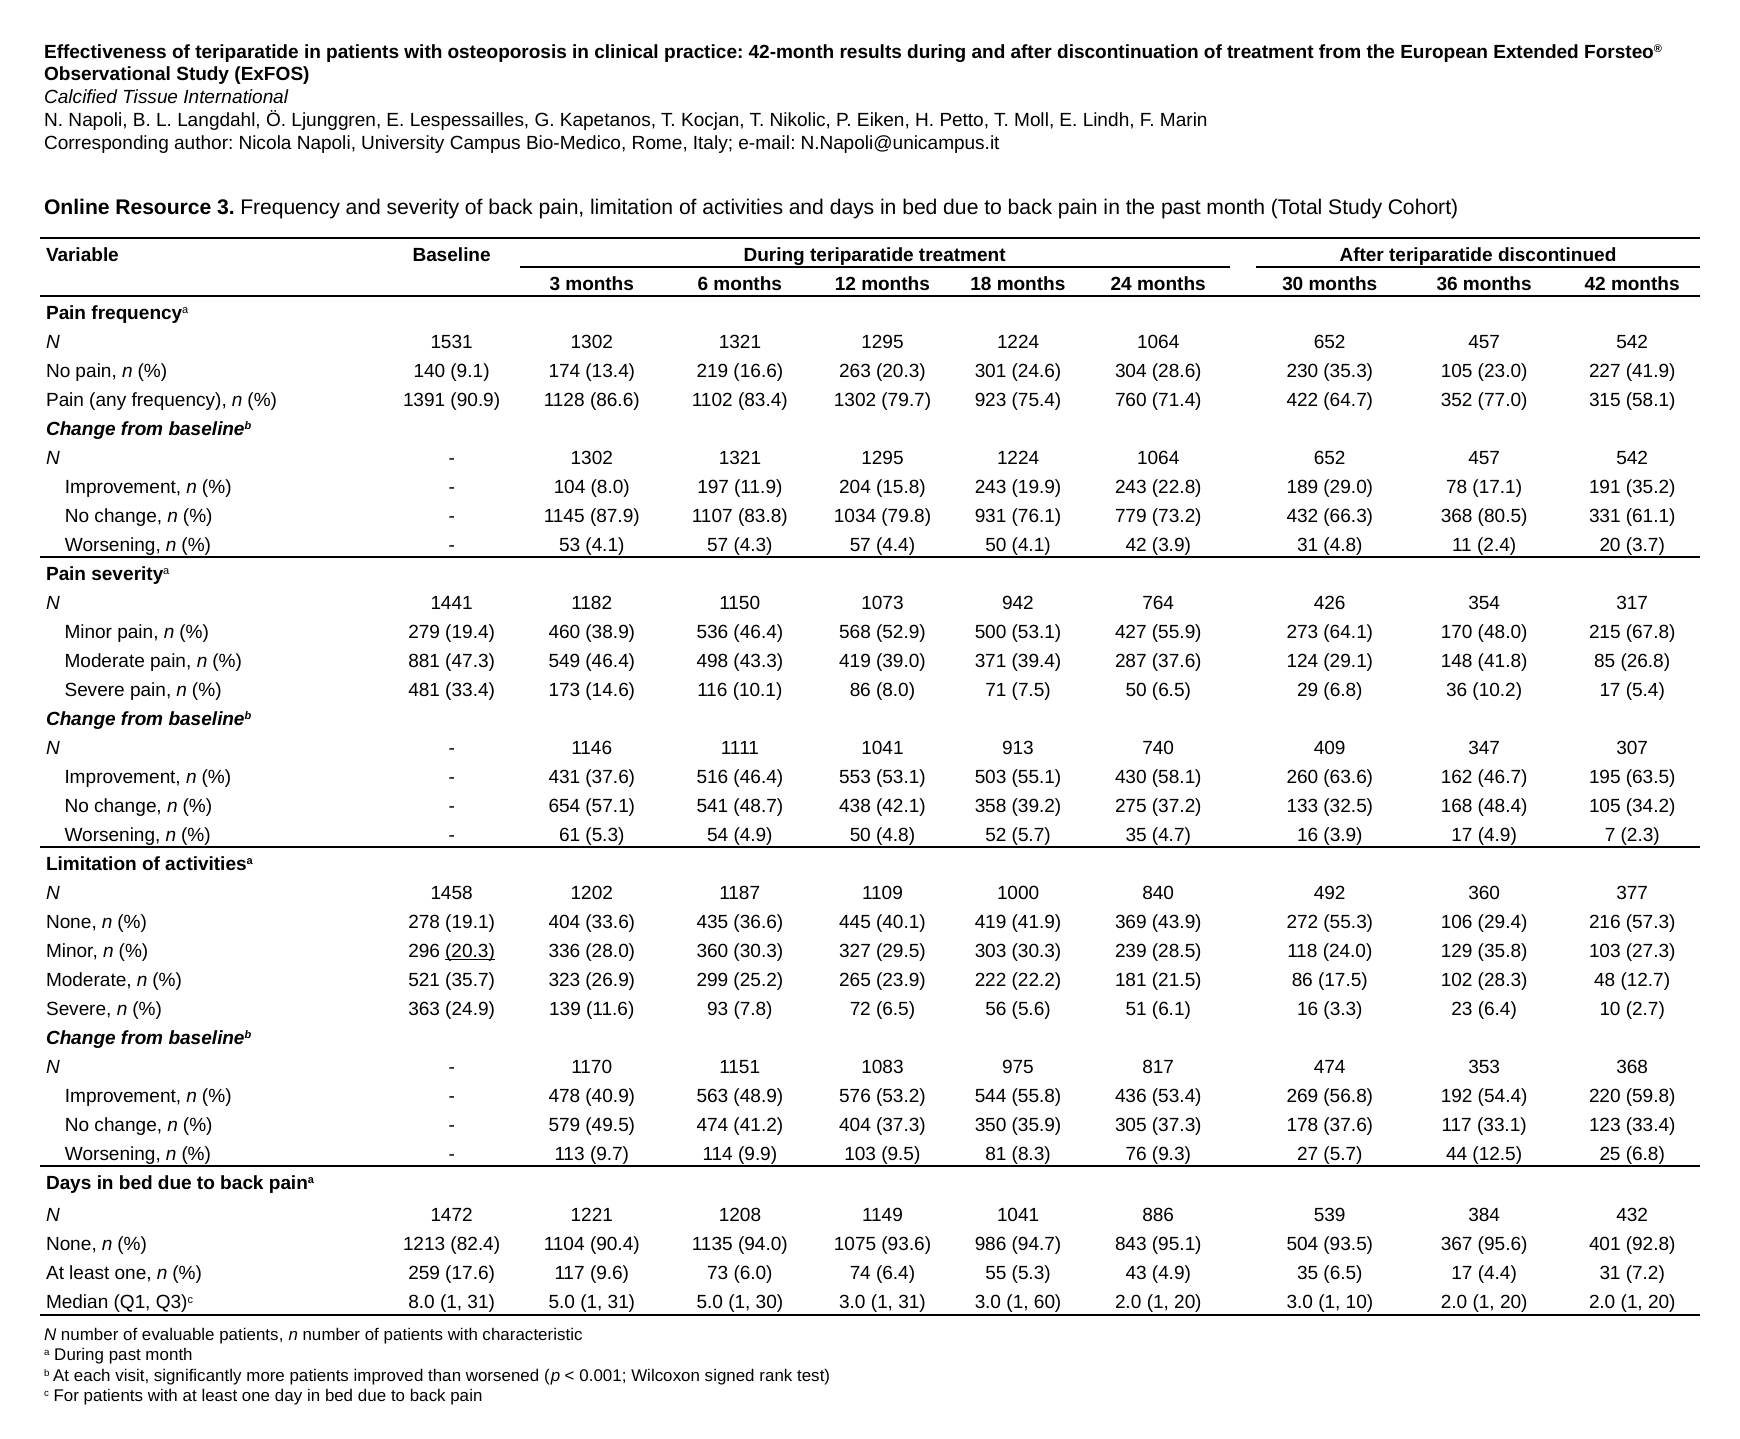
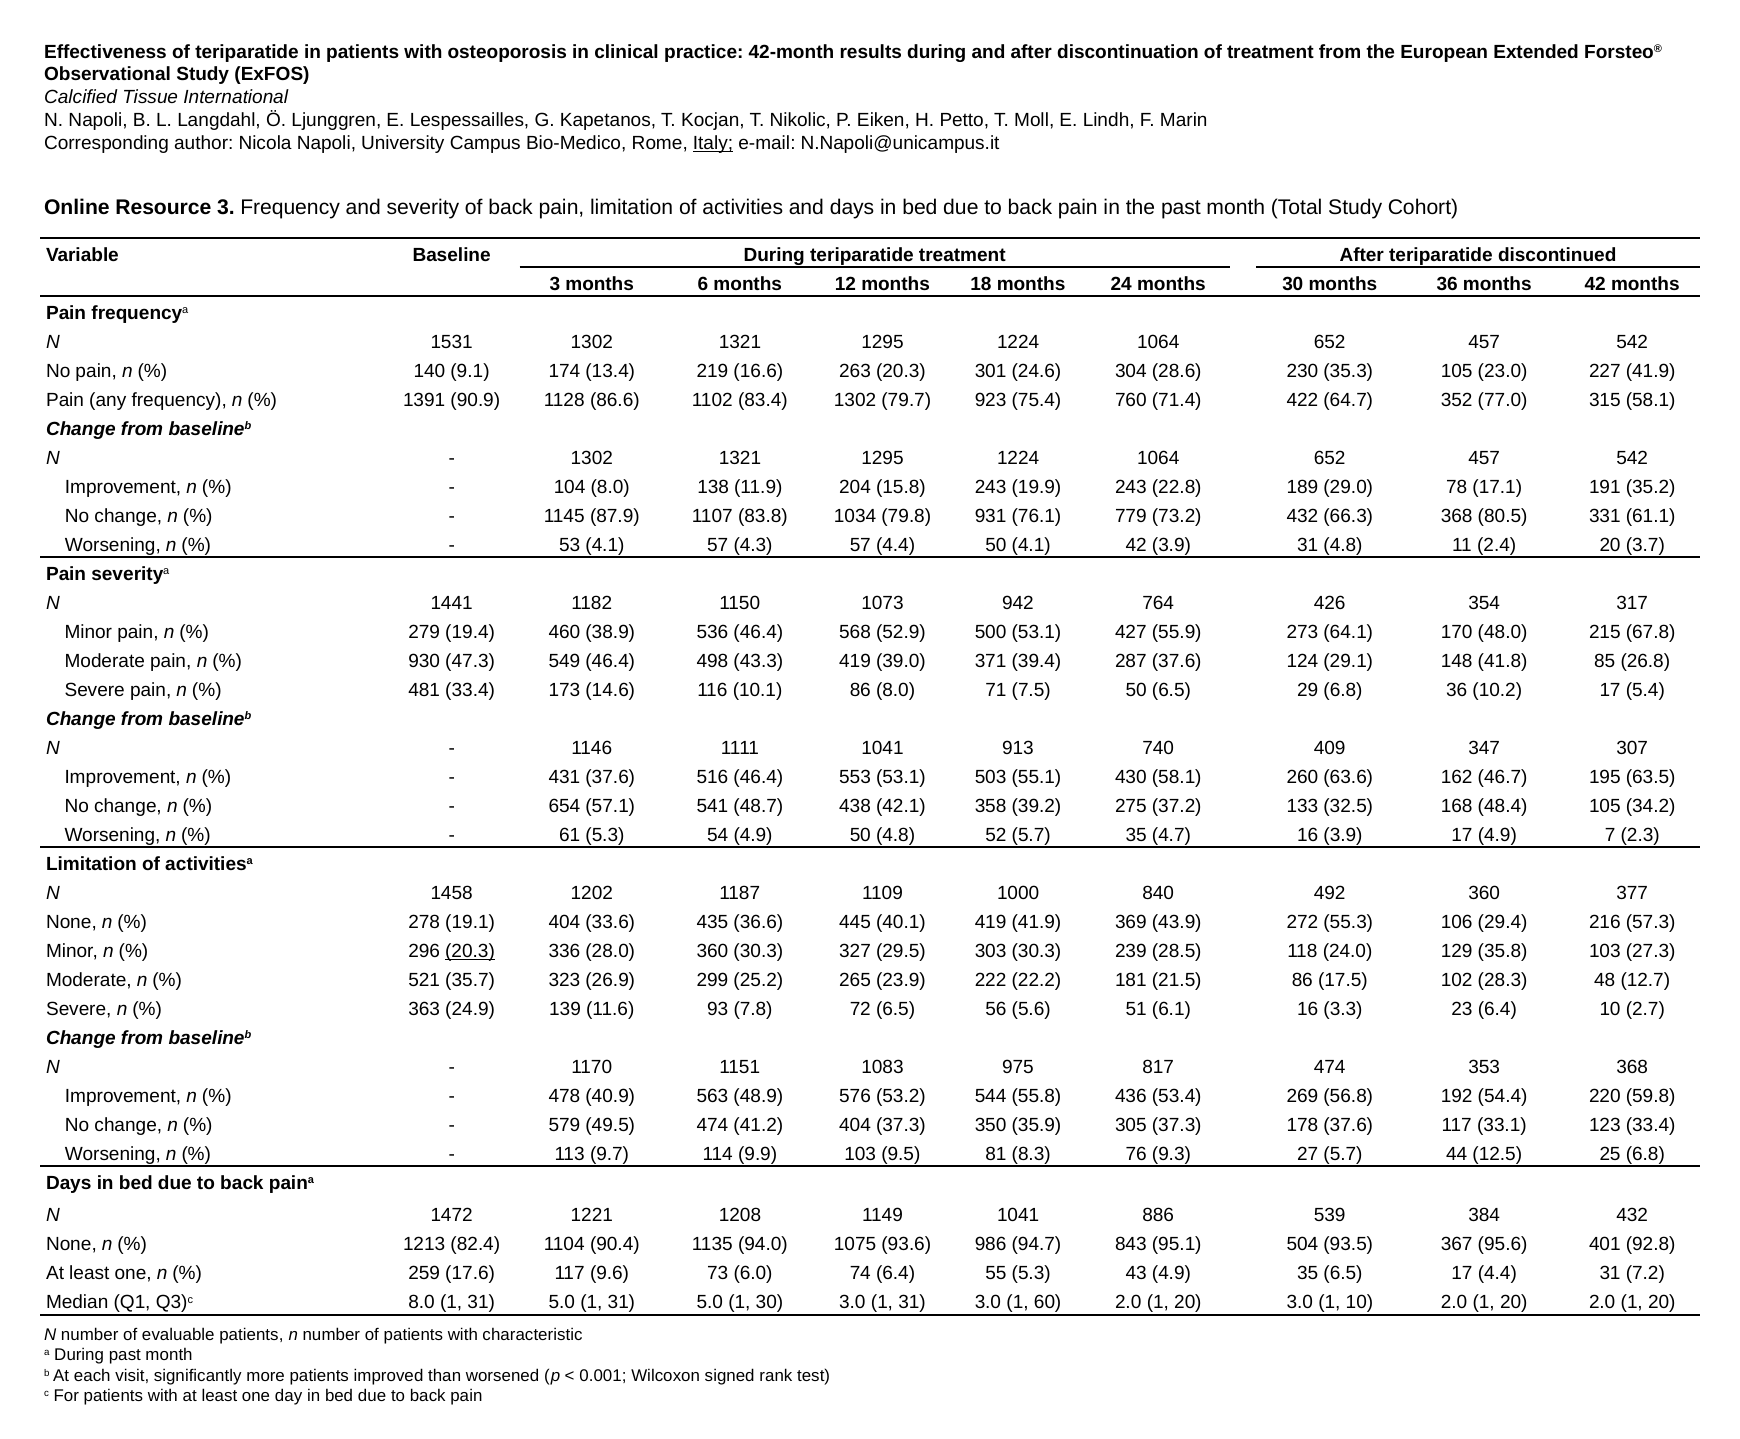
Italy underline: none -> present
197: 197 -> 138
881: 881 -> 930
